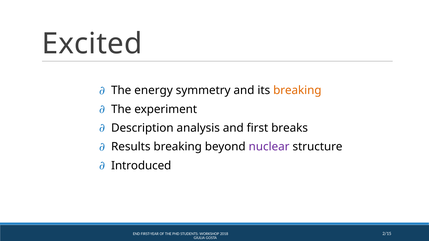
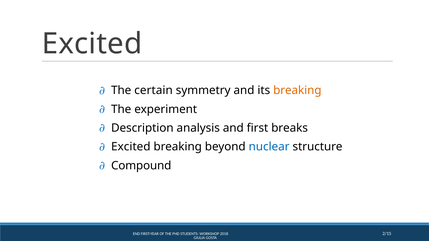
energy: energy -> certain
Results at (131, 147): Results -> Excited
nuclear colour: purple -> blue
Introduced: Introduced -> Compound
